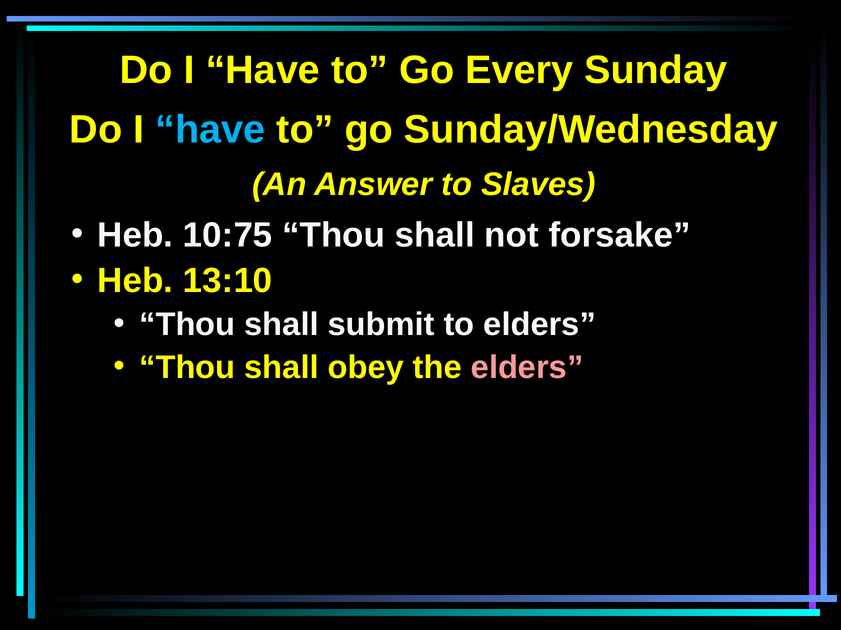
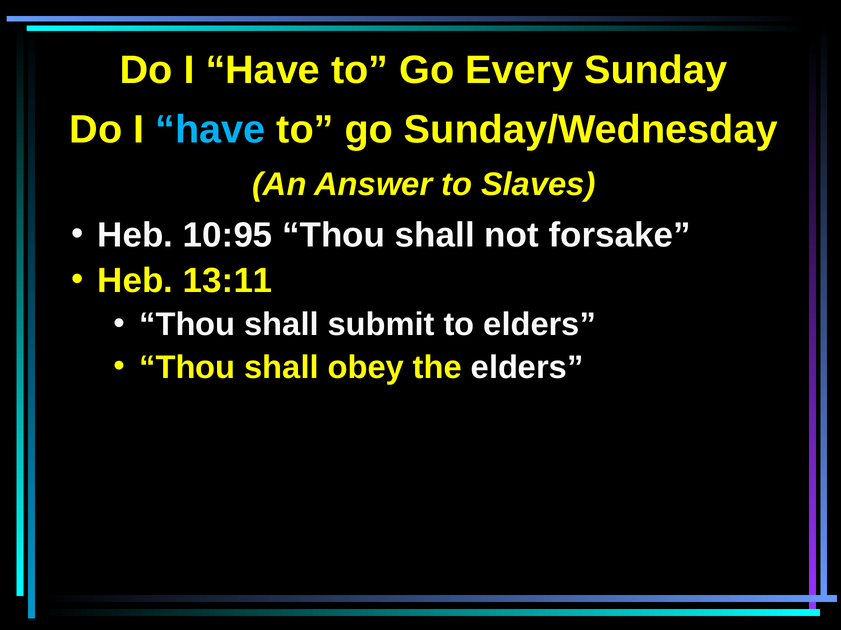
10:75: 10:75 -> 10:95
13:10: 13:10 -> 13:11
elders at (527, 368) colour: pink -> white
